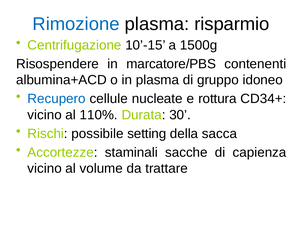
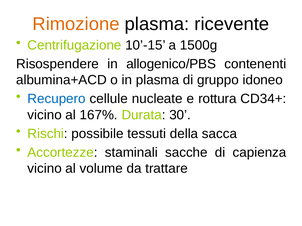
Rimozione colour: blue -> orange
risparmio: risparmio -> ricevente
marcatore/PBS: marcatore/PBS -> allogenico/PBS
110%: 110% -> 167%
setting: setting -> tessuti
